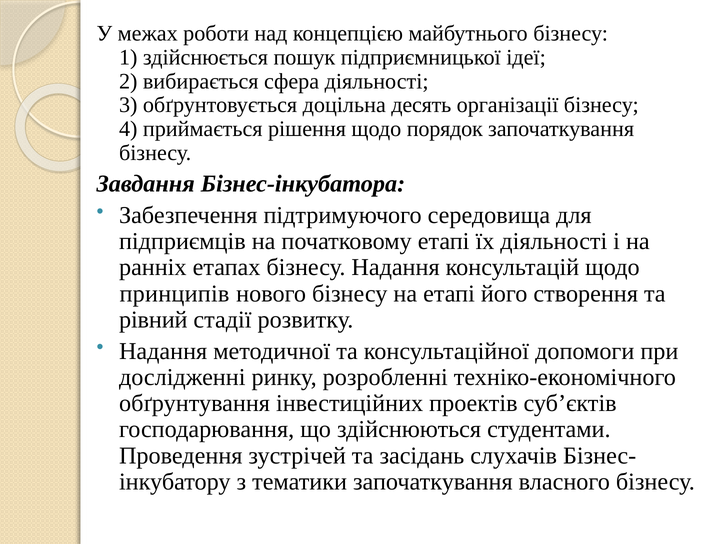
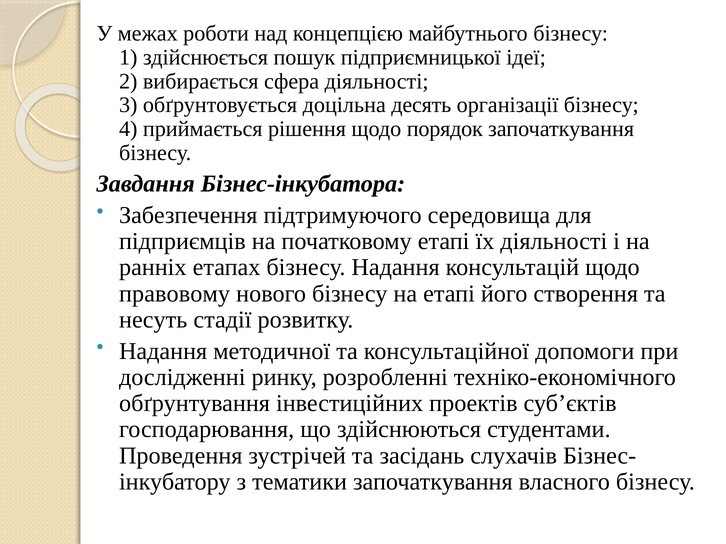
принципів: принципів -> правовому
рівний: рівний -> несуть
